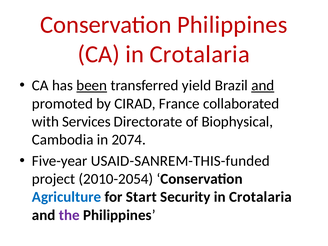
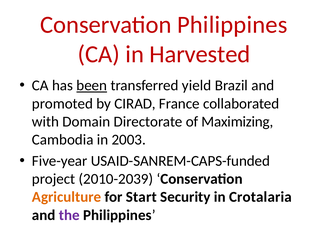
CA in Crotalaria: Crotalaria -> Harvested
and at (263, 86) underline: present -> none
Services: Services -> Domain
Biophysical: Biophysical -> Maximizing
2074: 2074 -> 2003
USAID-SANREM-THIS-funded: USAID-SANREM-THIS-funded -> USAID-SANREM-CAPS-funded
2010-2054: 2010-2054 -> 2010-2039
Agriculture colour: blue -> orange
